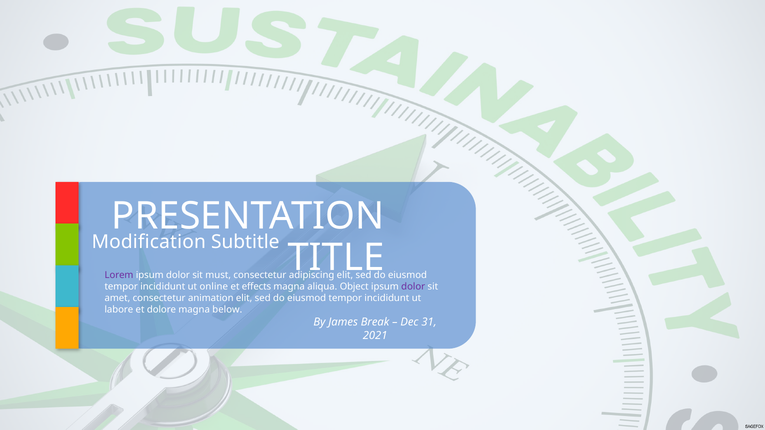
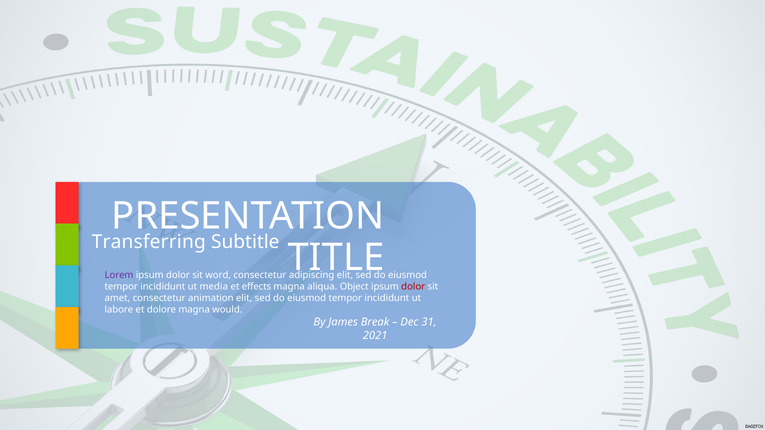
Modification: Modification -> Transferring
must: must -> word
online: online -> media
dolor at (413, 287) colour: purple -> red
below: below -> would
